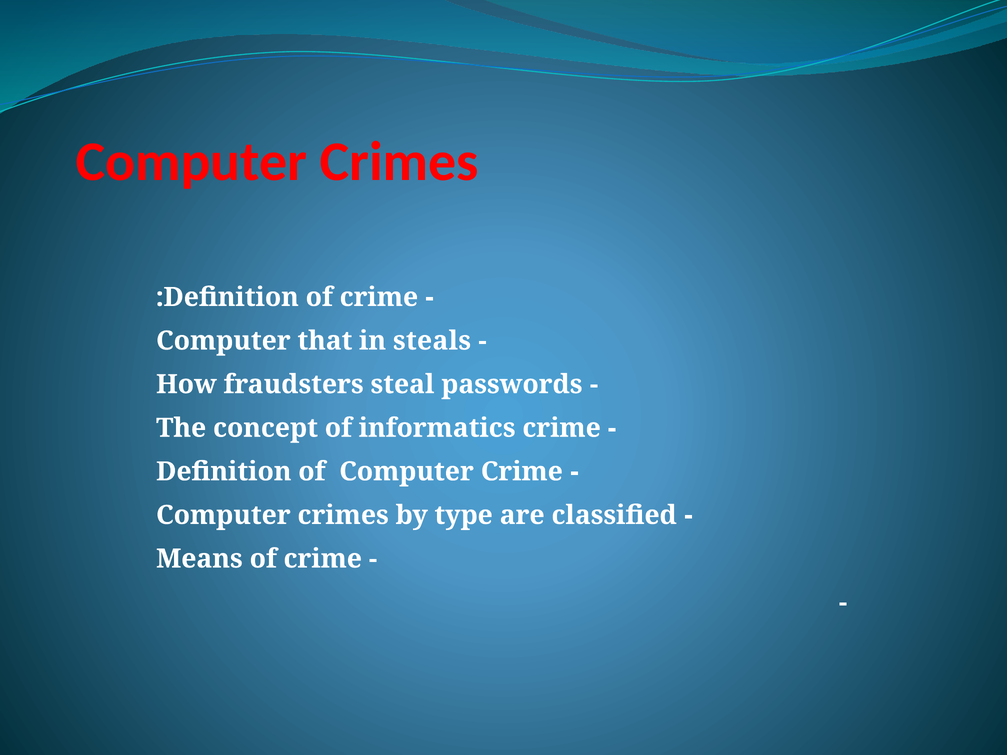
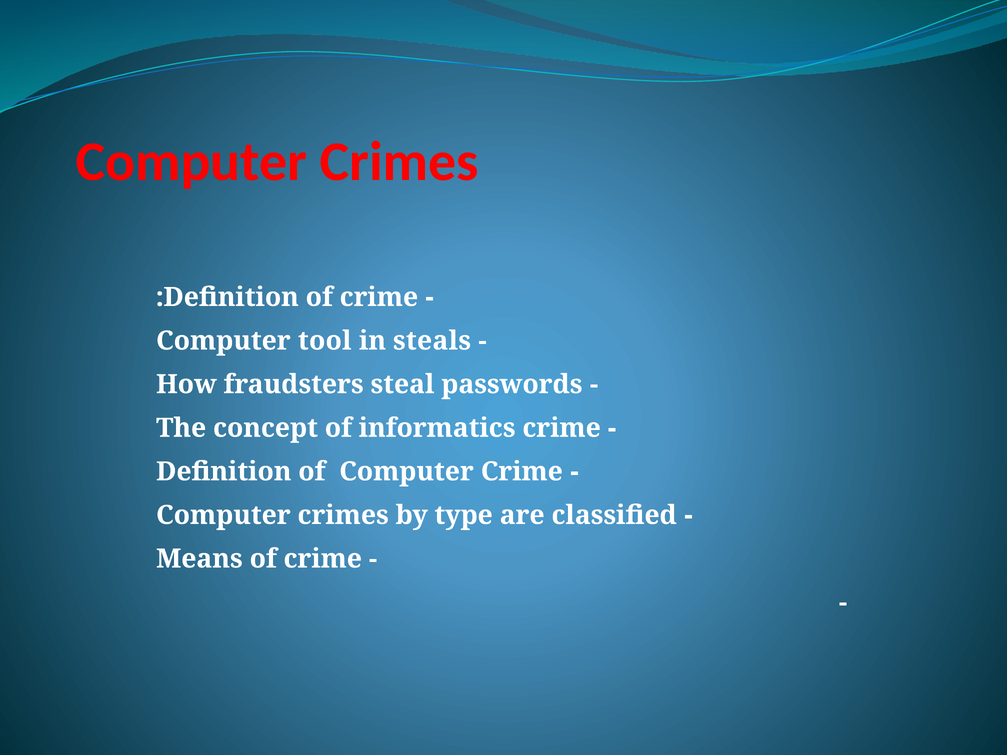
that: that -> tool
